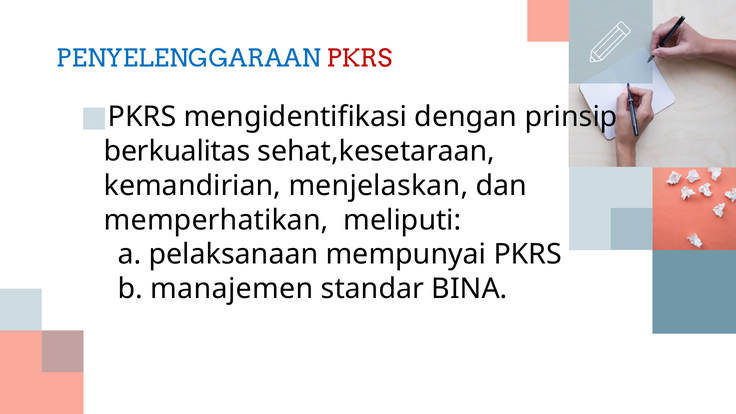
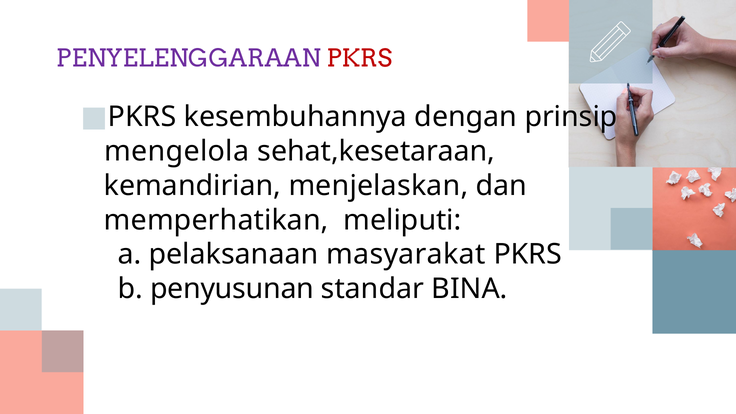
PENYELENGGARAAN colour: blue -> purple
mengidentifikasi: mengidentifikasi -> kesembuhannya
berkualitas: berkualitas -> mengelola
mempunyai: mempunyai -> masyarakat
manajemen: manajemen -> penyusunan
